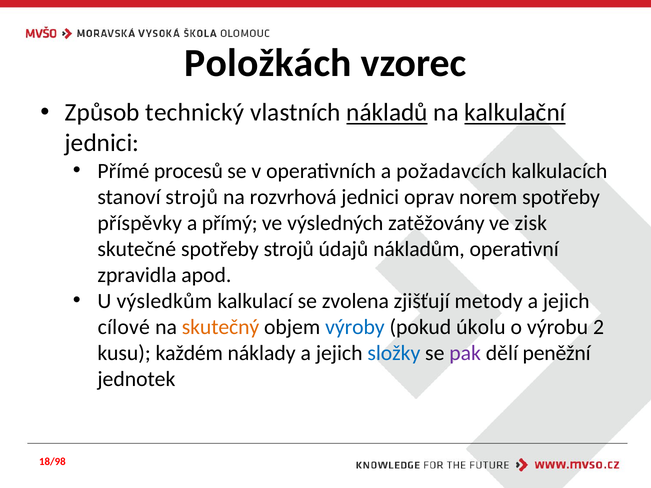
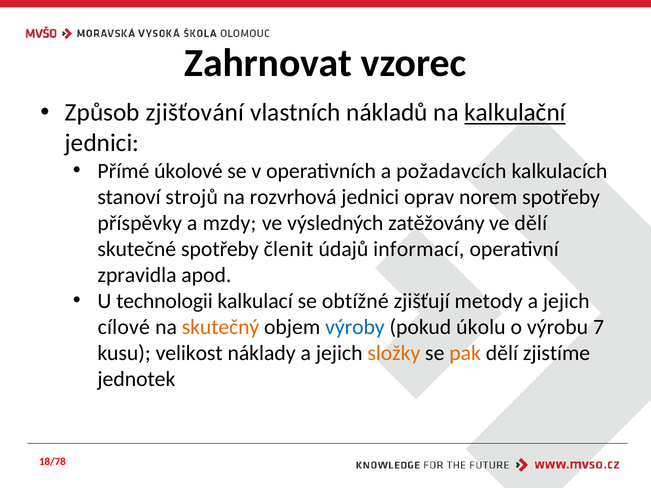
Položkách: Položkách -> Zahrnovat
technický: technický -> zjišťování
nákladů underline: present -> none
procesů: procesů -> úkolové
přímý: přímý -> mzdy
ve zisk: zisk -> dělí
spotřeby strojů: strojů -> členit
nákladům: nákladům -> informací
výsledkům: výsledkům -> technologii
zvolena: zvolena -> obtížné
2: 2 -> 7
každém: každém -> velikost
složky colour: blue -> orange
pak colour: purple -> orange
peněžní: peněžní -> zjistíme
18/98: 18/98 -> 18/78
